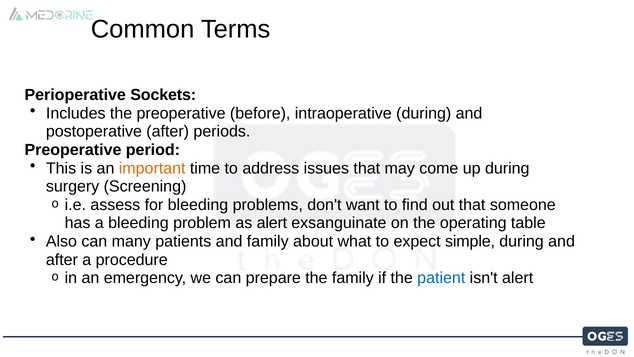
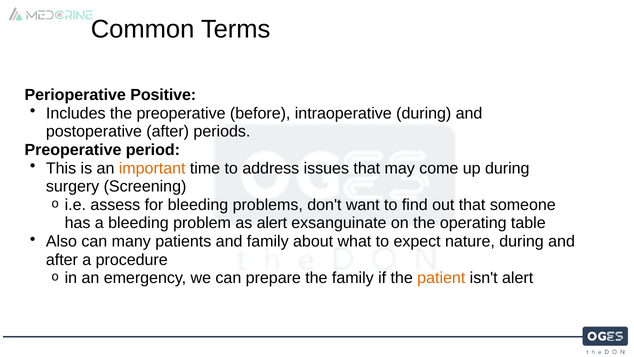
Sockets: Sockets -> Positive
simple: simple -> nature
patient colour: blue -> orange
